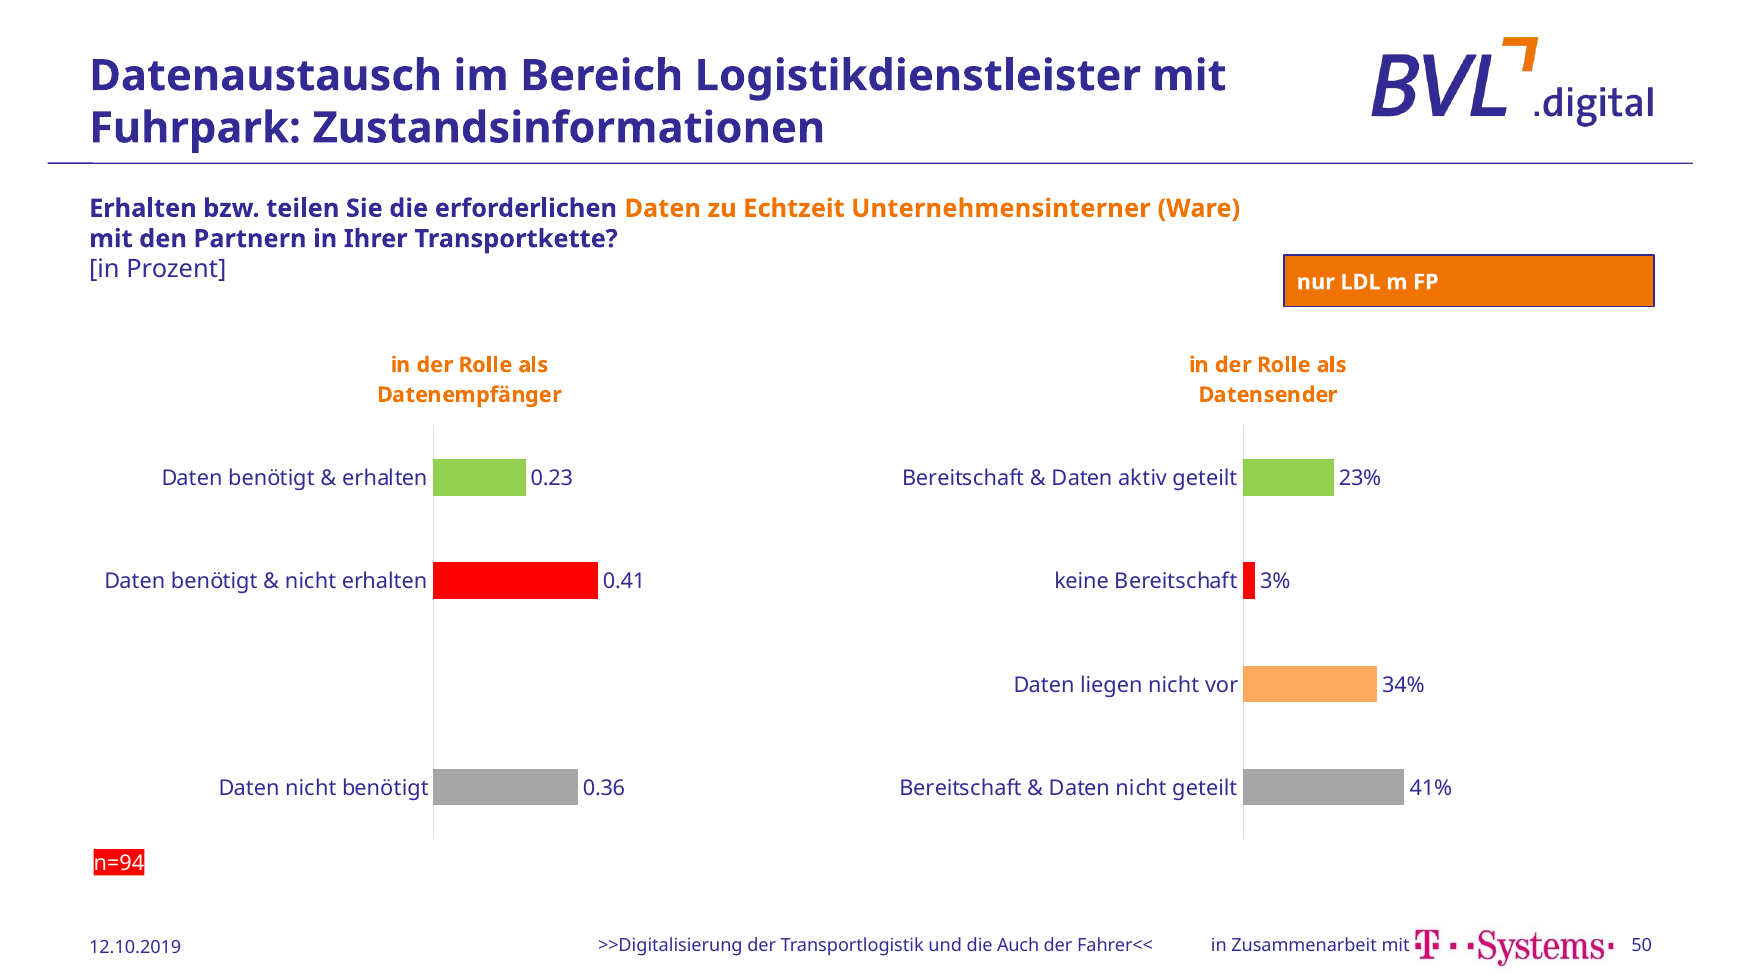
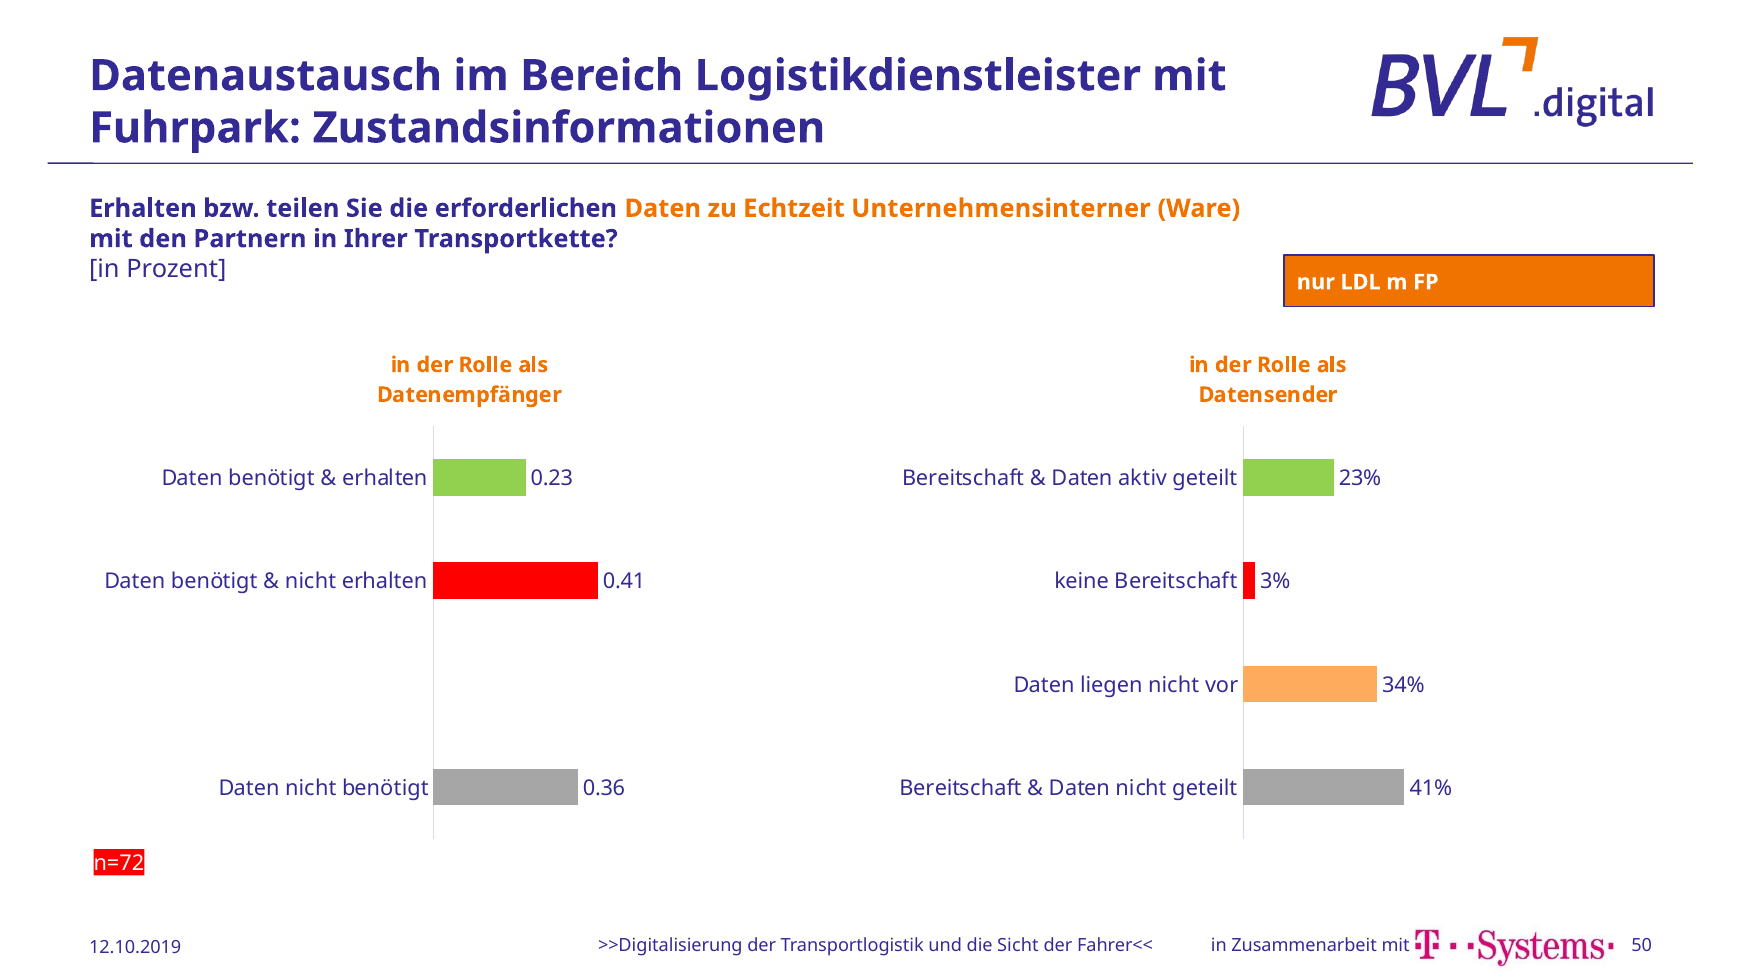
n=94: n=94 -> n=72
Auch: Auch -> Sicht
